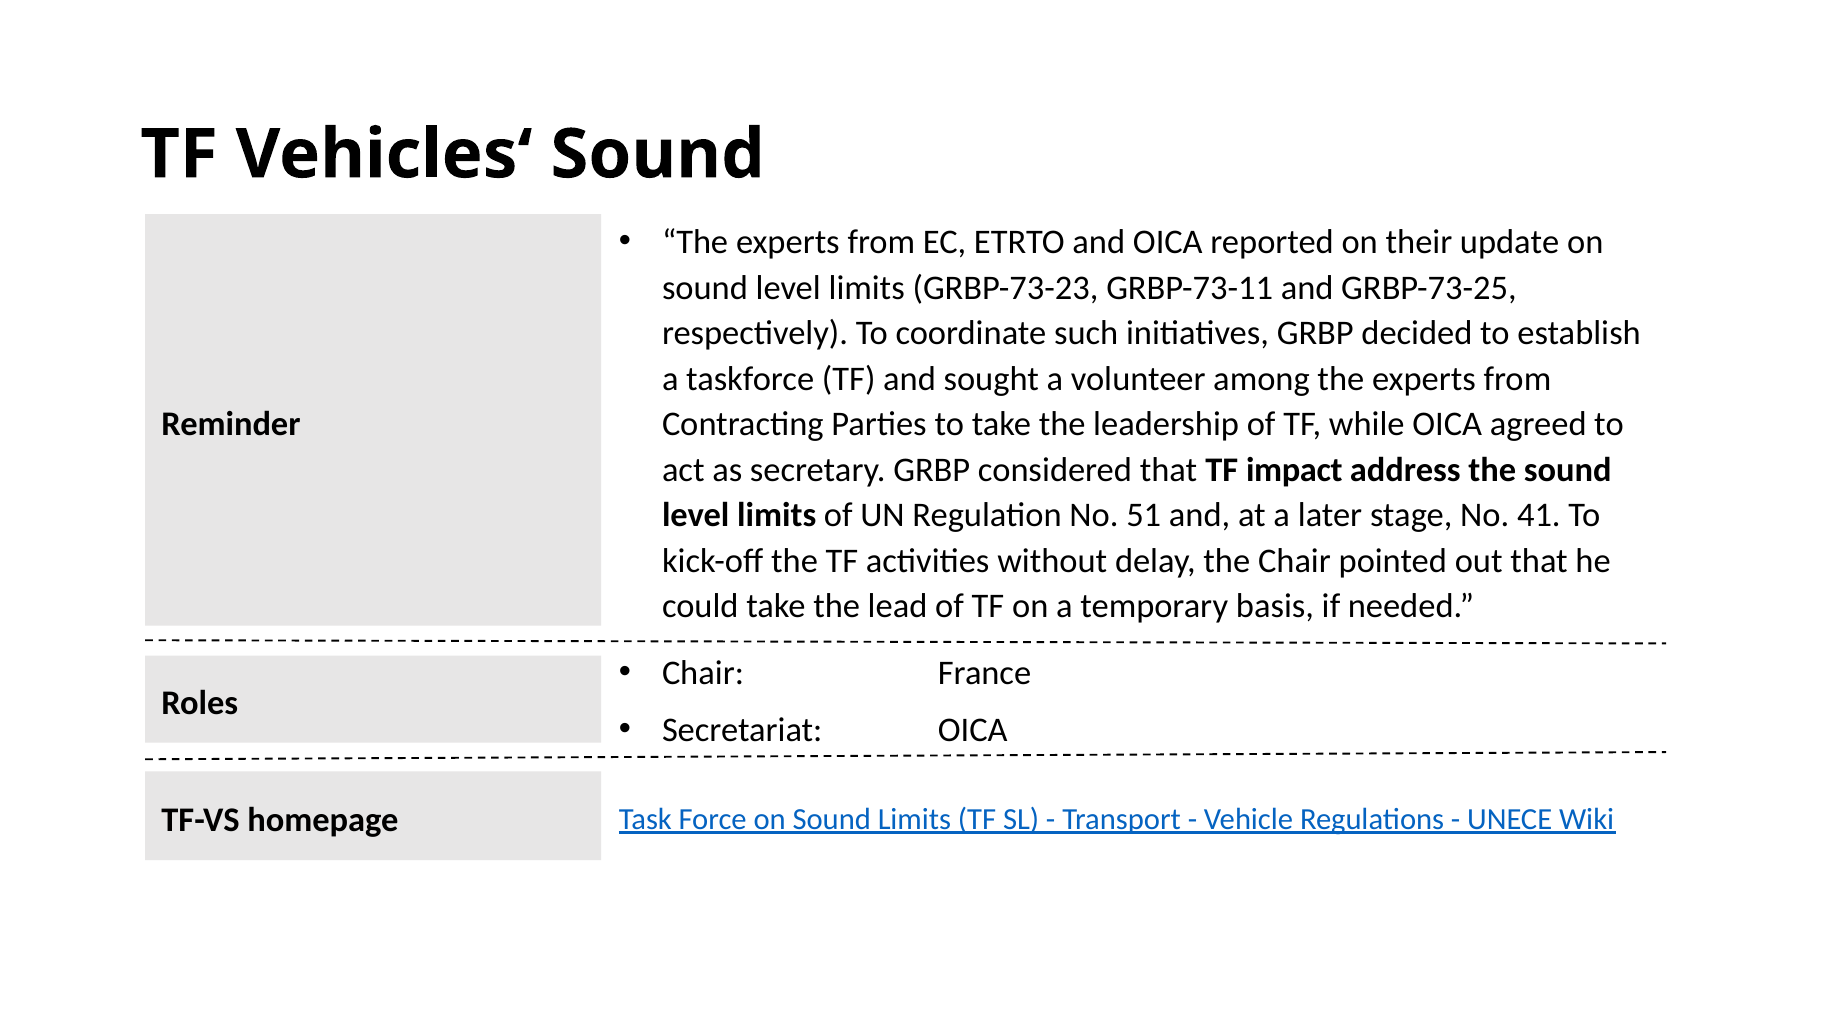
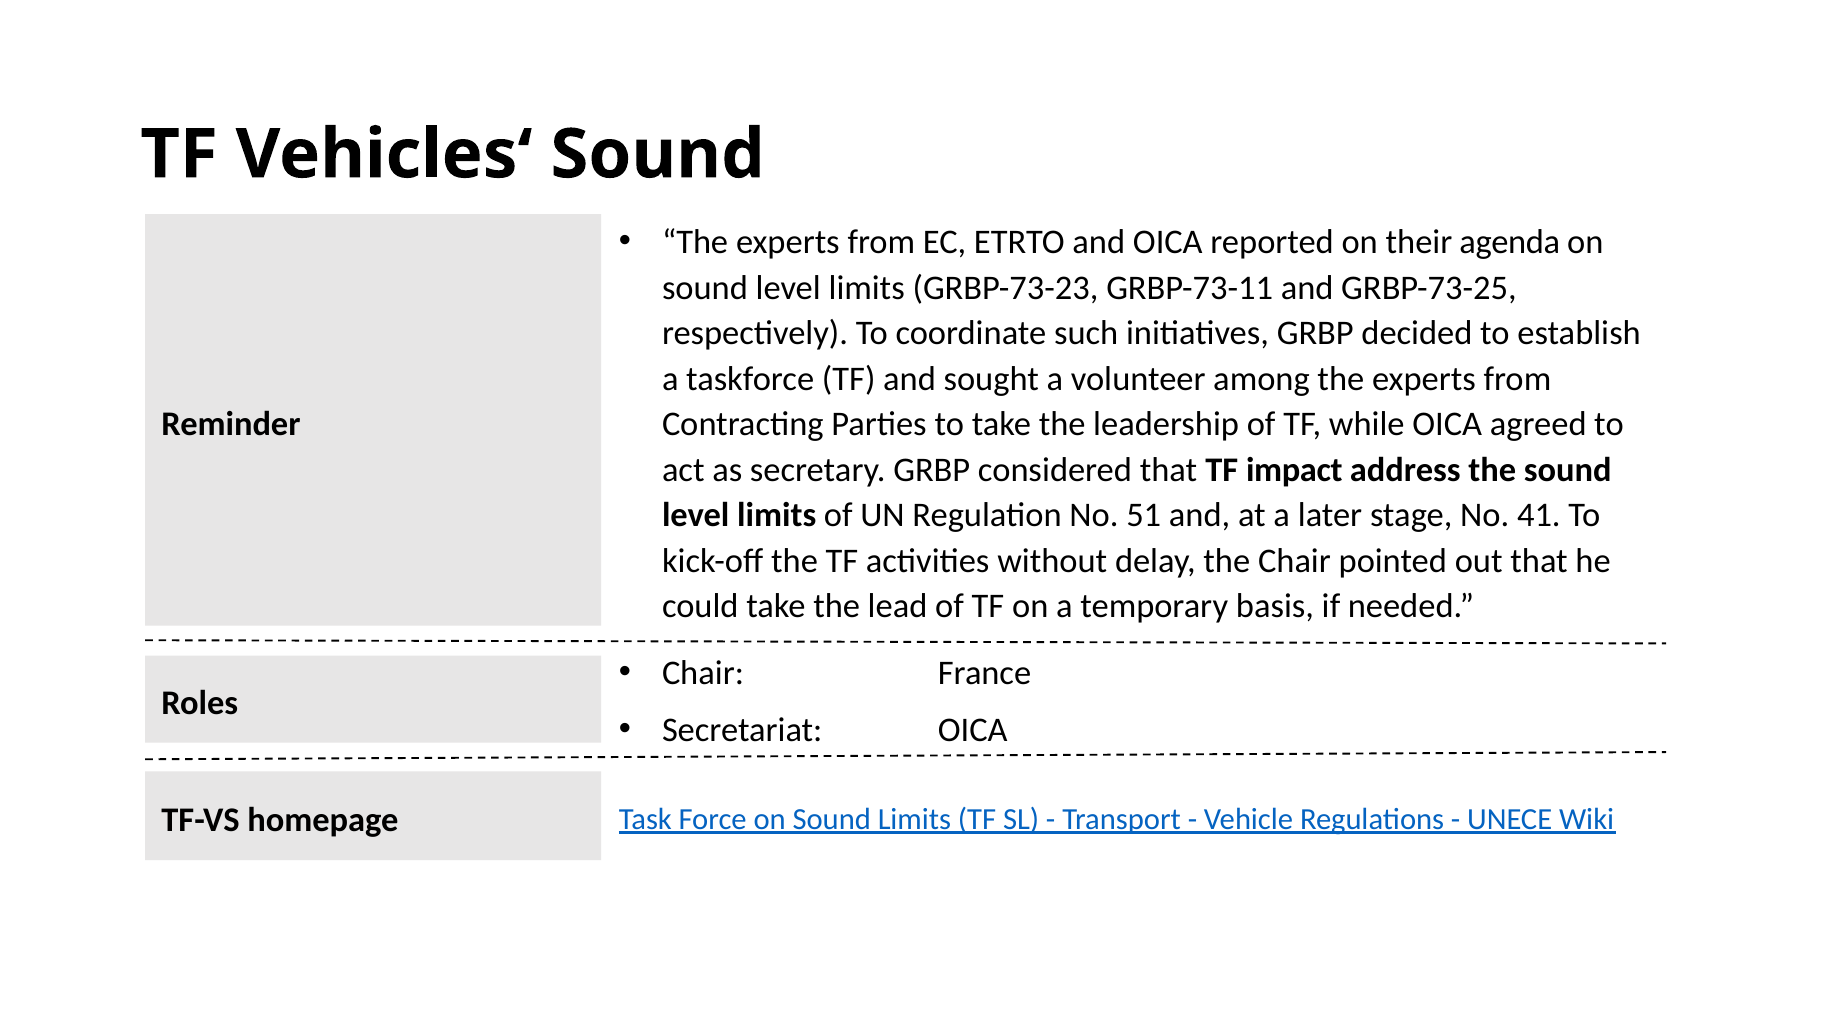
update: update -> agenda
